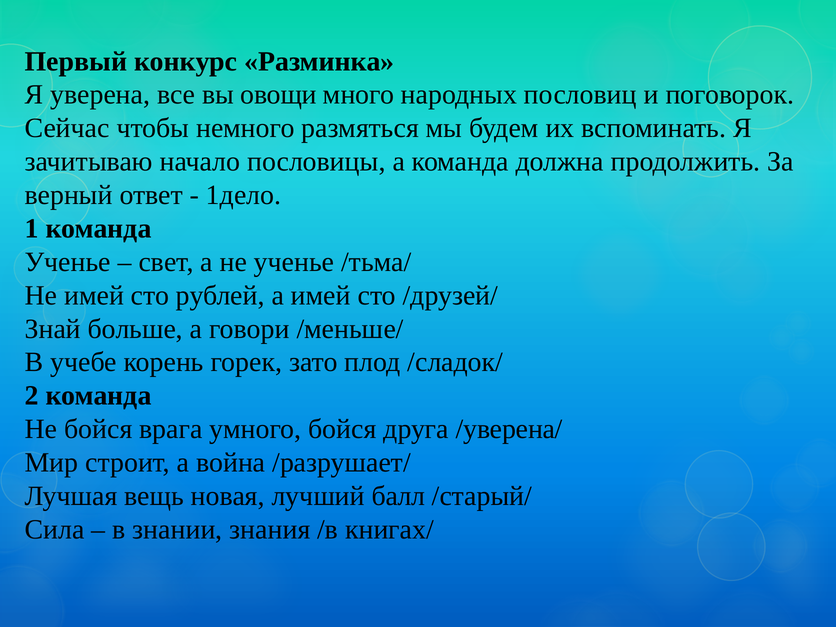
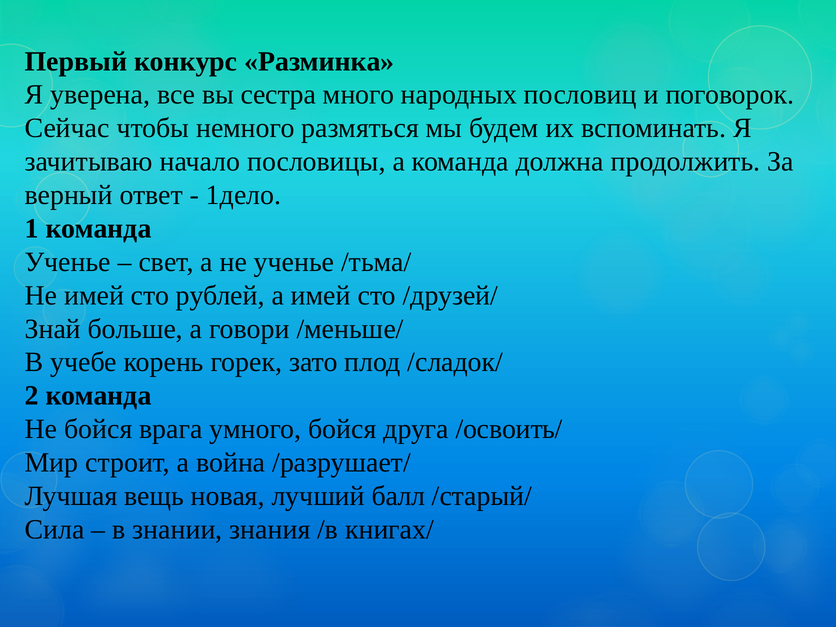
овощи: овощи -> сестра
/уверена/: /уверена/ -> /освоить/
